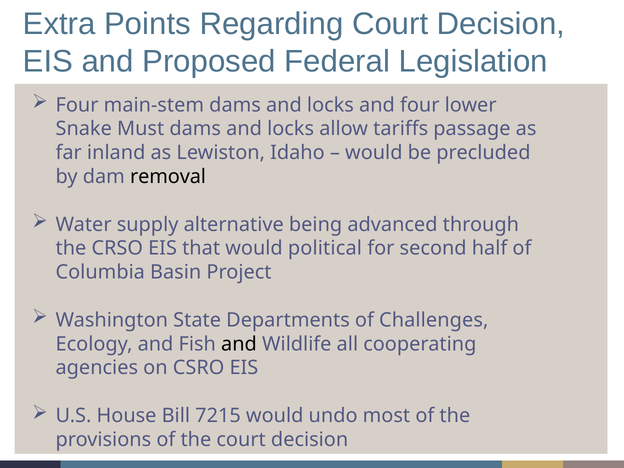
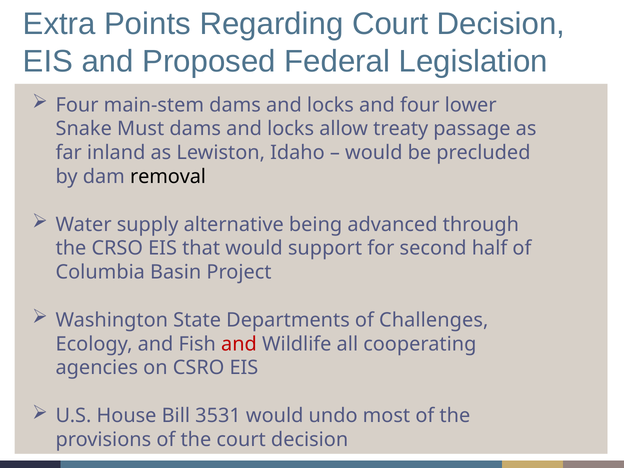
tariffs: tariffs -> treaty
political: political -> support
and at (239, 344) colour: black -> red
7215: 7215 -> 3531
